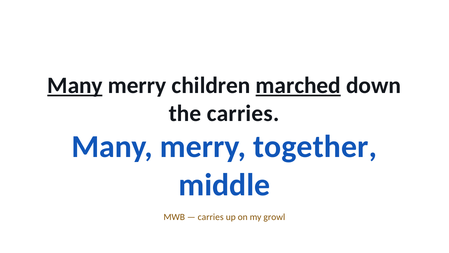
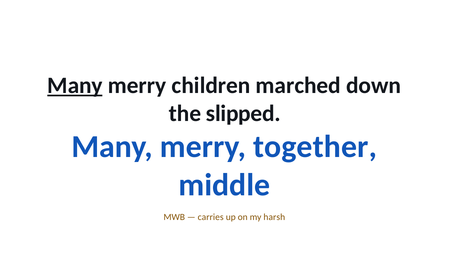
marched underline: present -> none
the carries: carries -> slipped
growl: growl -> harsh
